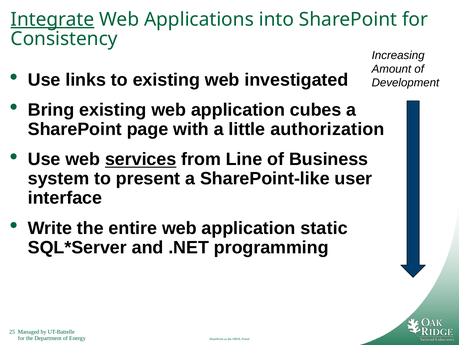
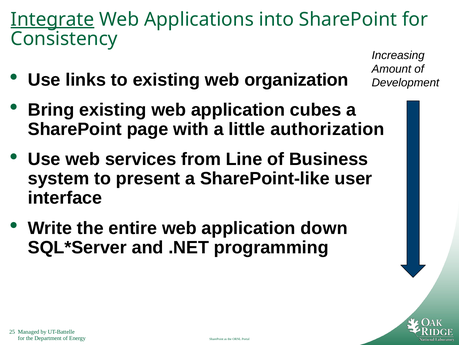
investigated: investigated -> organization
services underline: present -> none
static: static -> down
